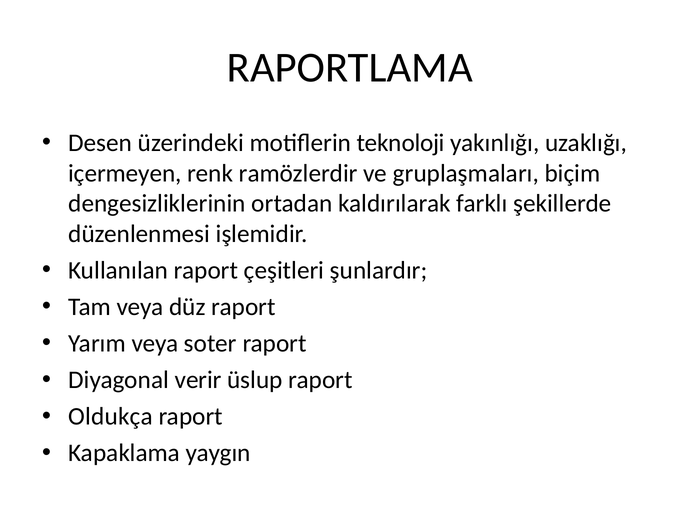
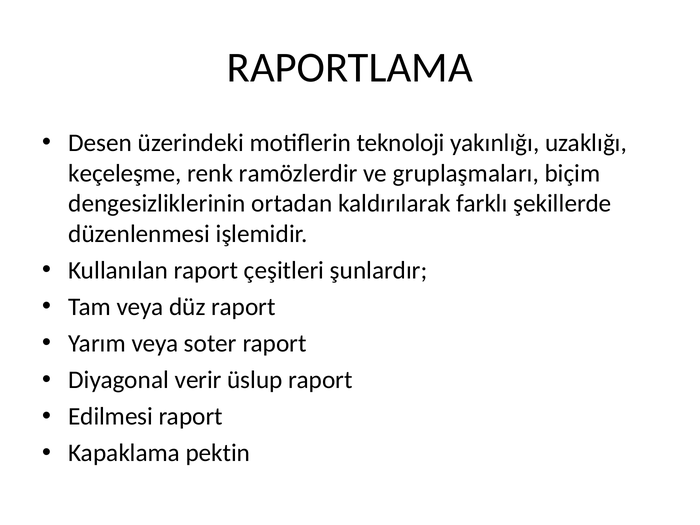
içermeyen: içermeyen -> keçeleşme
Oldukça: Oldukça -> Edilmesi
yaygın: yaygın -> pektin
